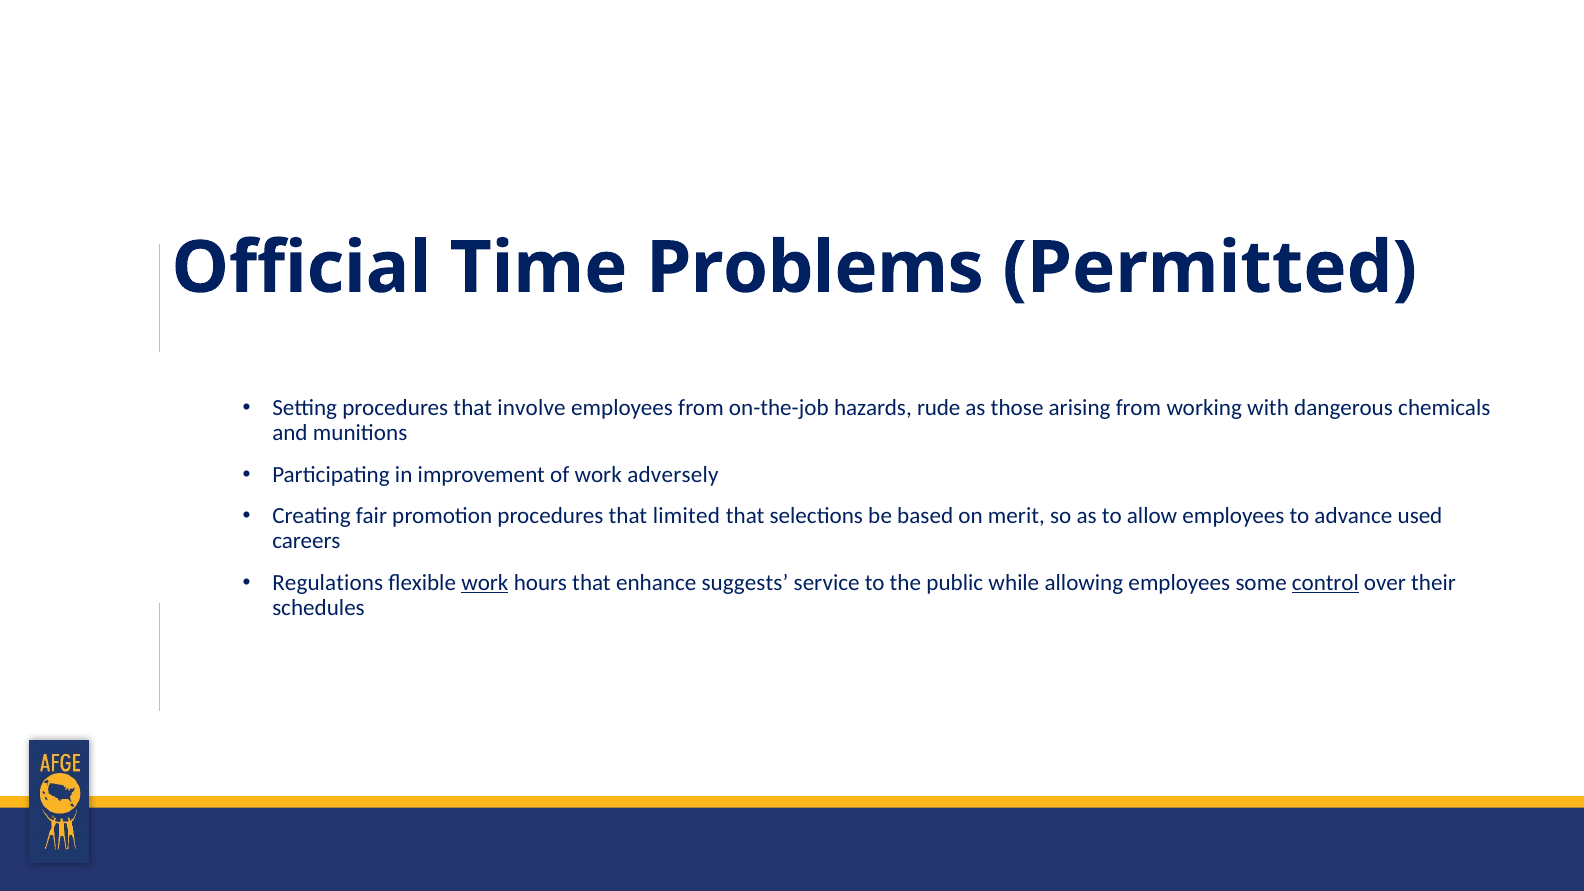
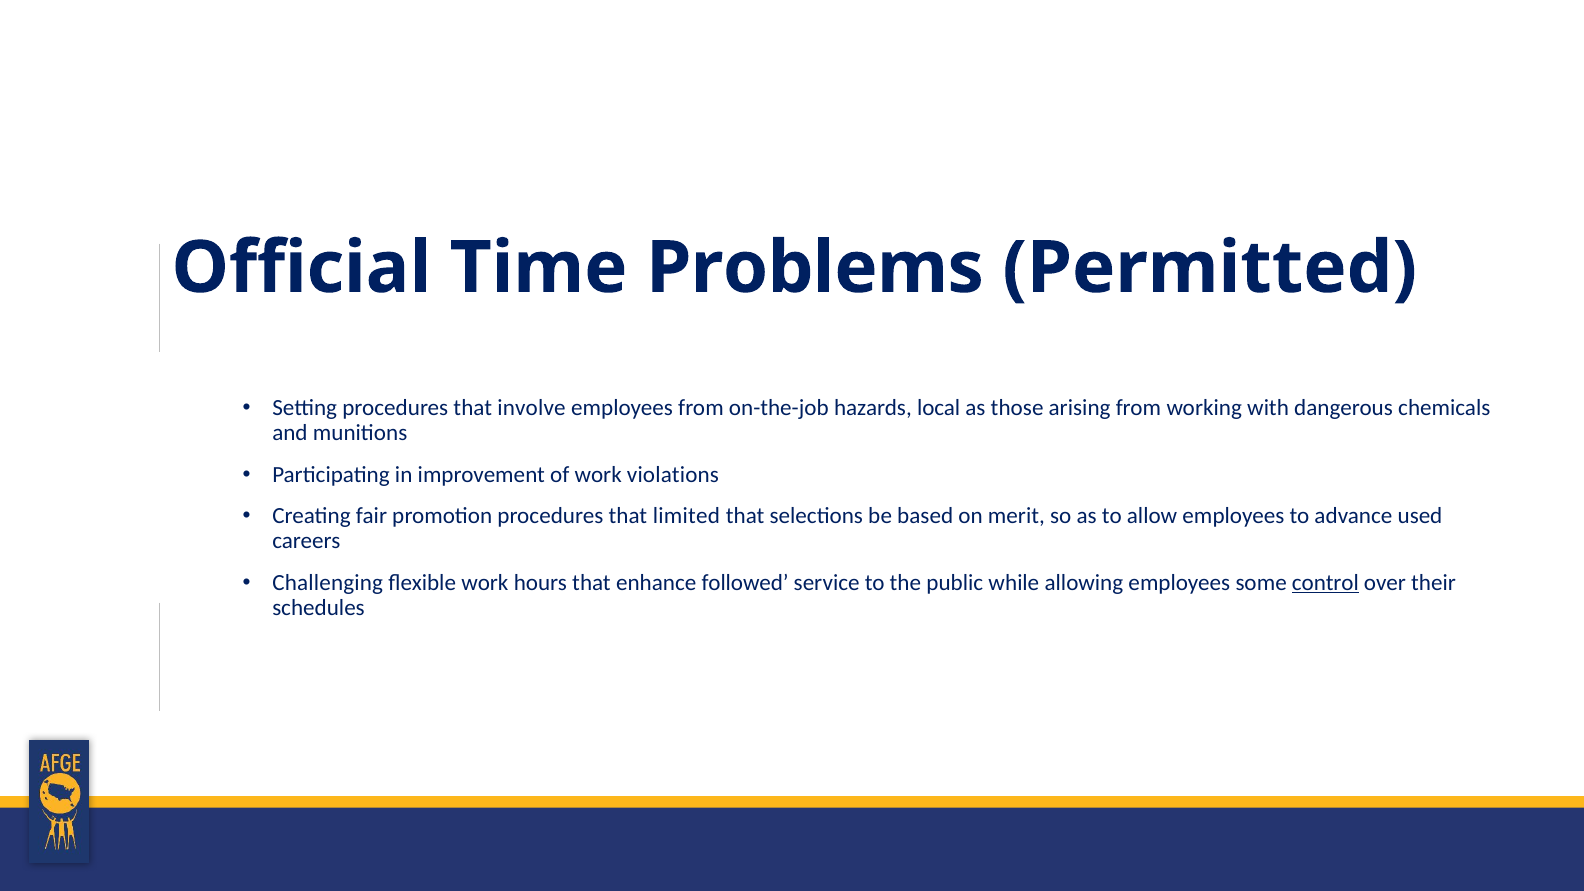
rude: rude -> local
adversely: adversely -> violations
Regulations: Regulations -> Challenging
work at (485, 583) underline: present -> none
suggests: suggests -> followed
